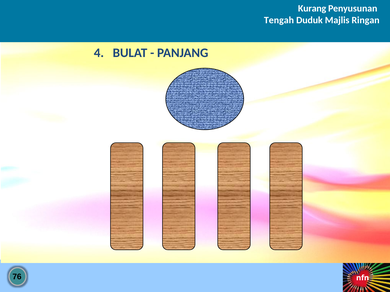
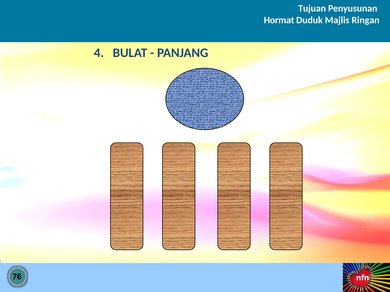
Kurang: Kurang -> Tujuan
Tengah: Tengah -> Hormat
